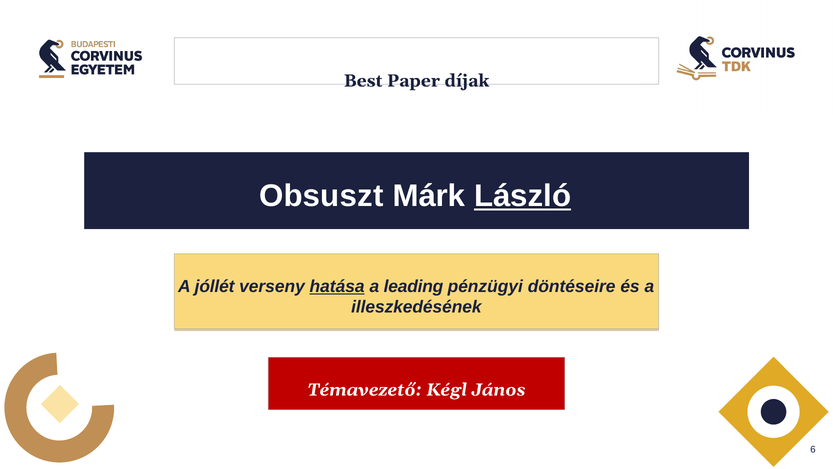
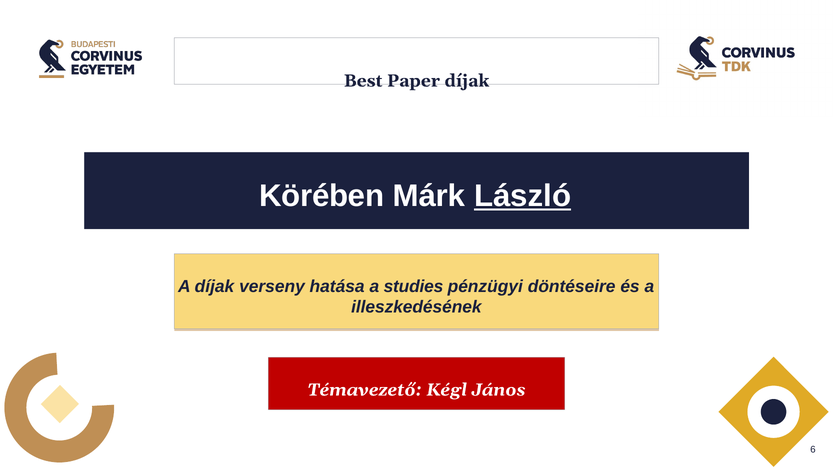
Obsuszt: Obsuszt -> Körében
A jóllét: jóllét -> díjak
hatása underline: present -> none
leading: leading -> studies
